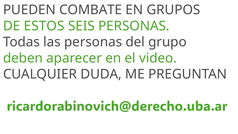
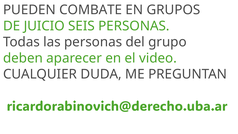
ESTOS: ESTOS -> JUICIO
